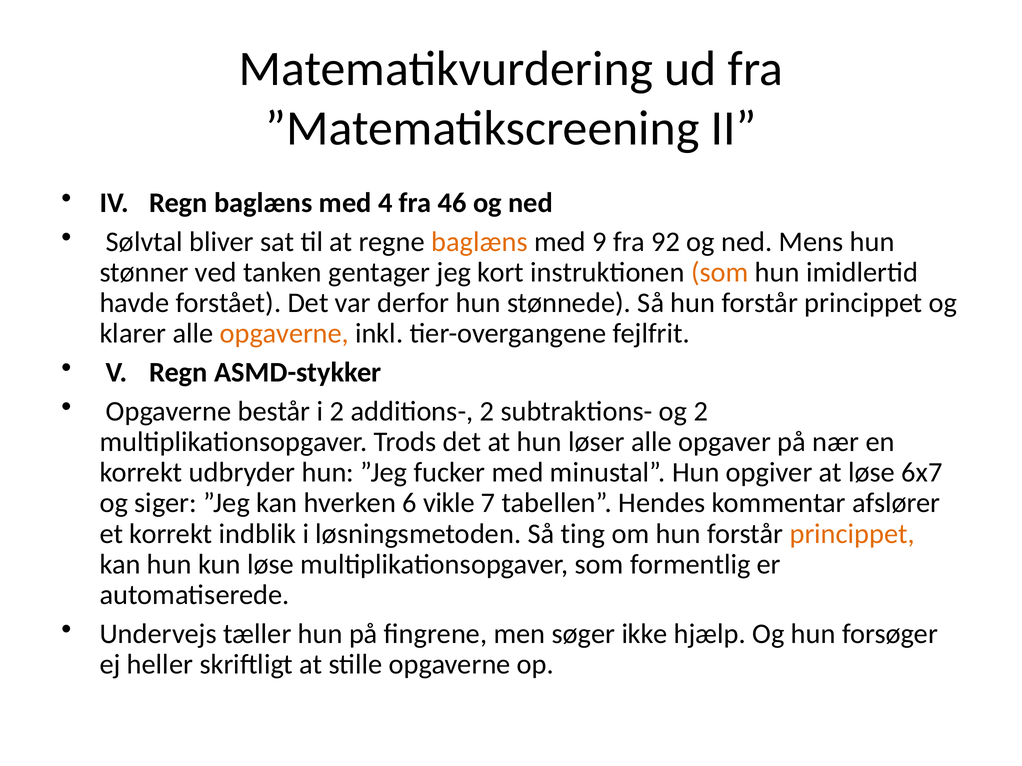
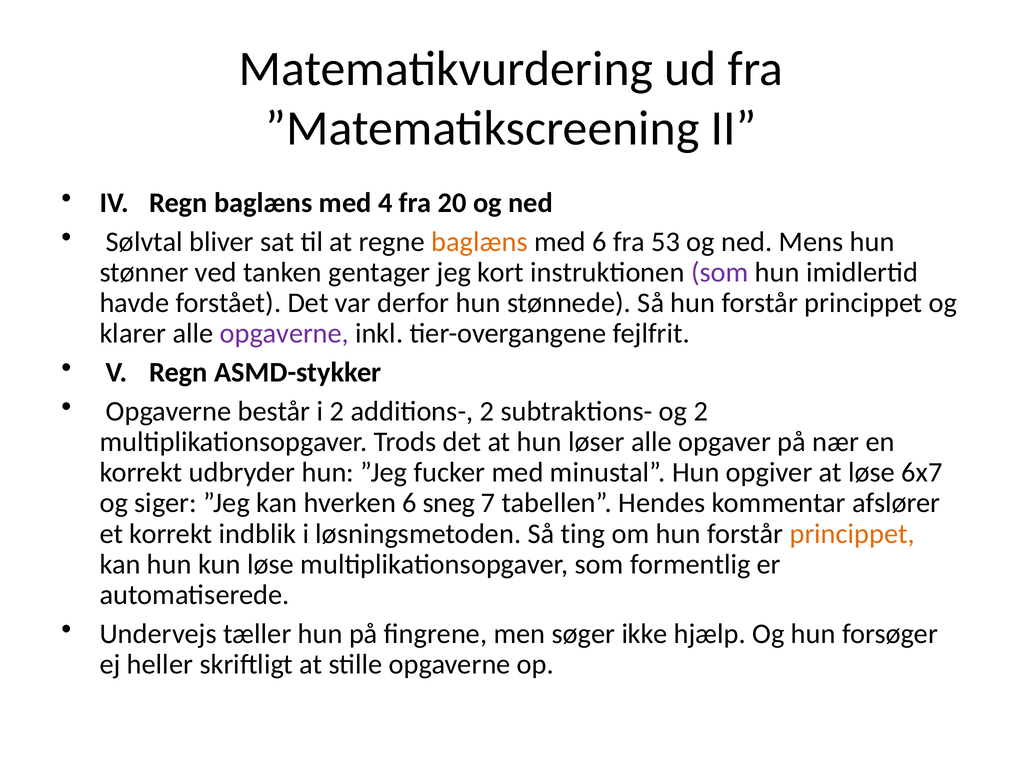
46: 46 -> 20
med 9: 9 -> 6
92: 92 -> 53
som at (720, 272) colour: orange -> purple
opgaverne at (284, 334) colour: orange -> purple
vikle: vikle -> sneg
